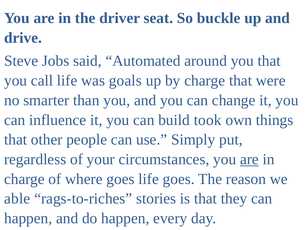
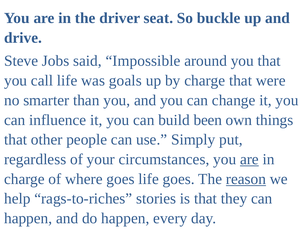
Automated: Automated -> Impossible
took: took -> been
reason underline: none -> present
able: able -> help
